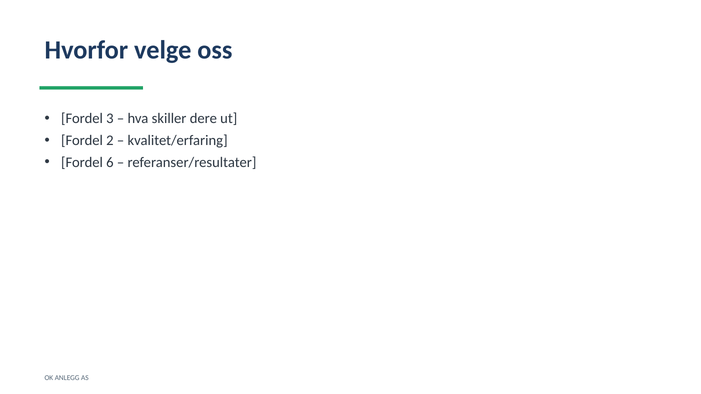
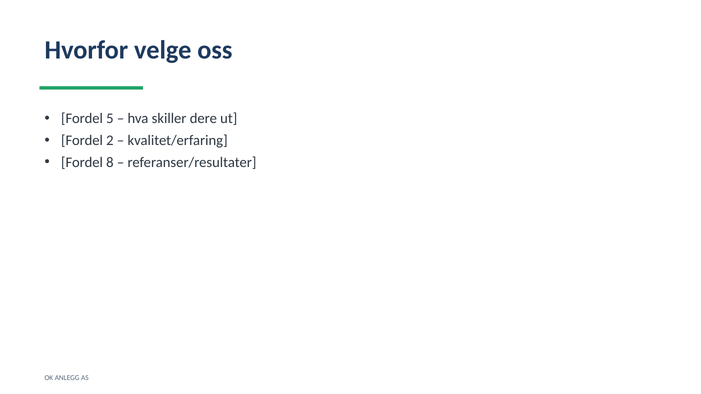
3: 3 -> 5
6: 6 -> 8
